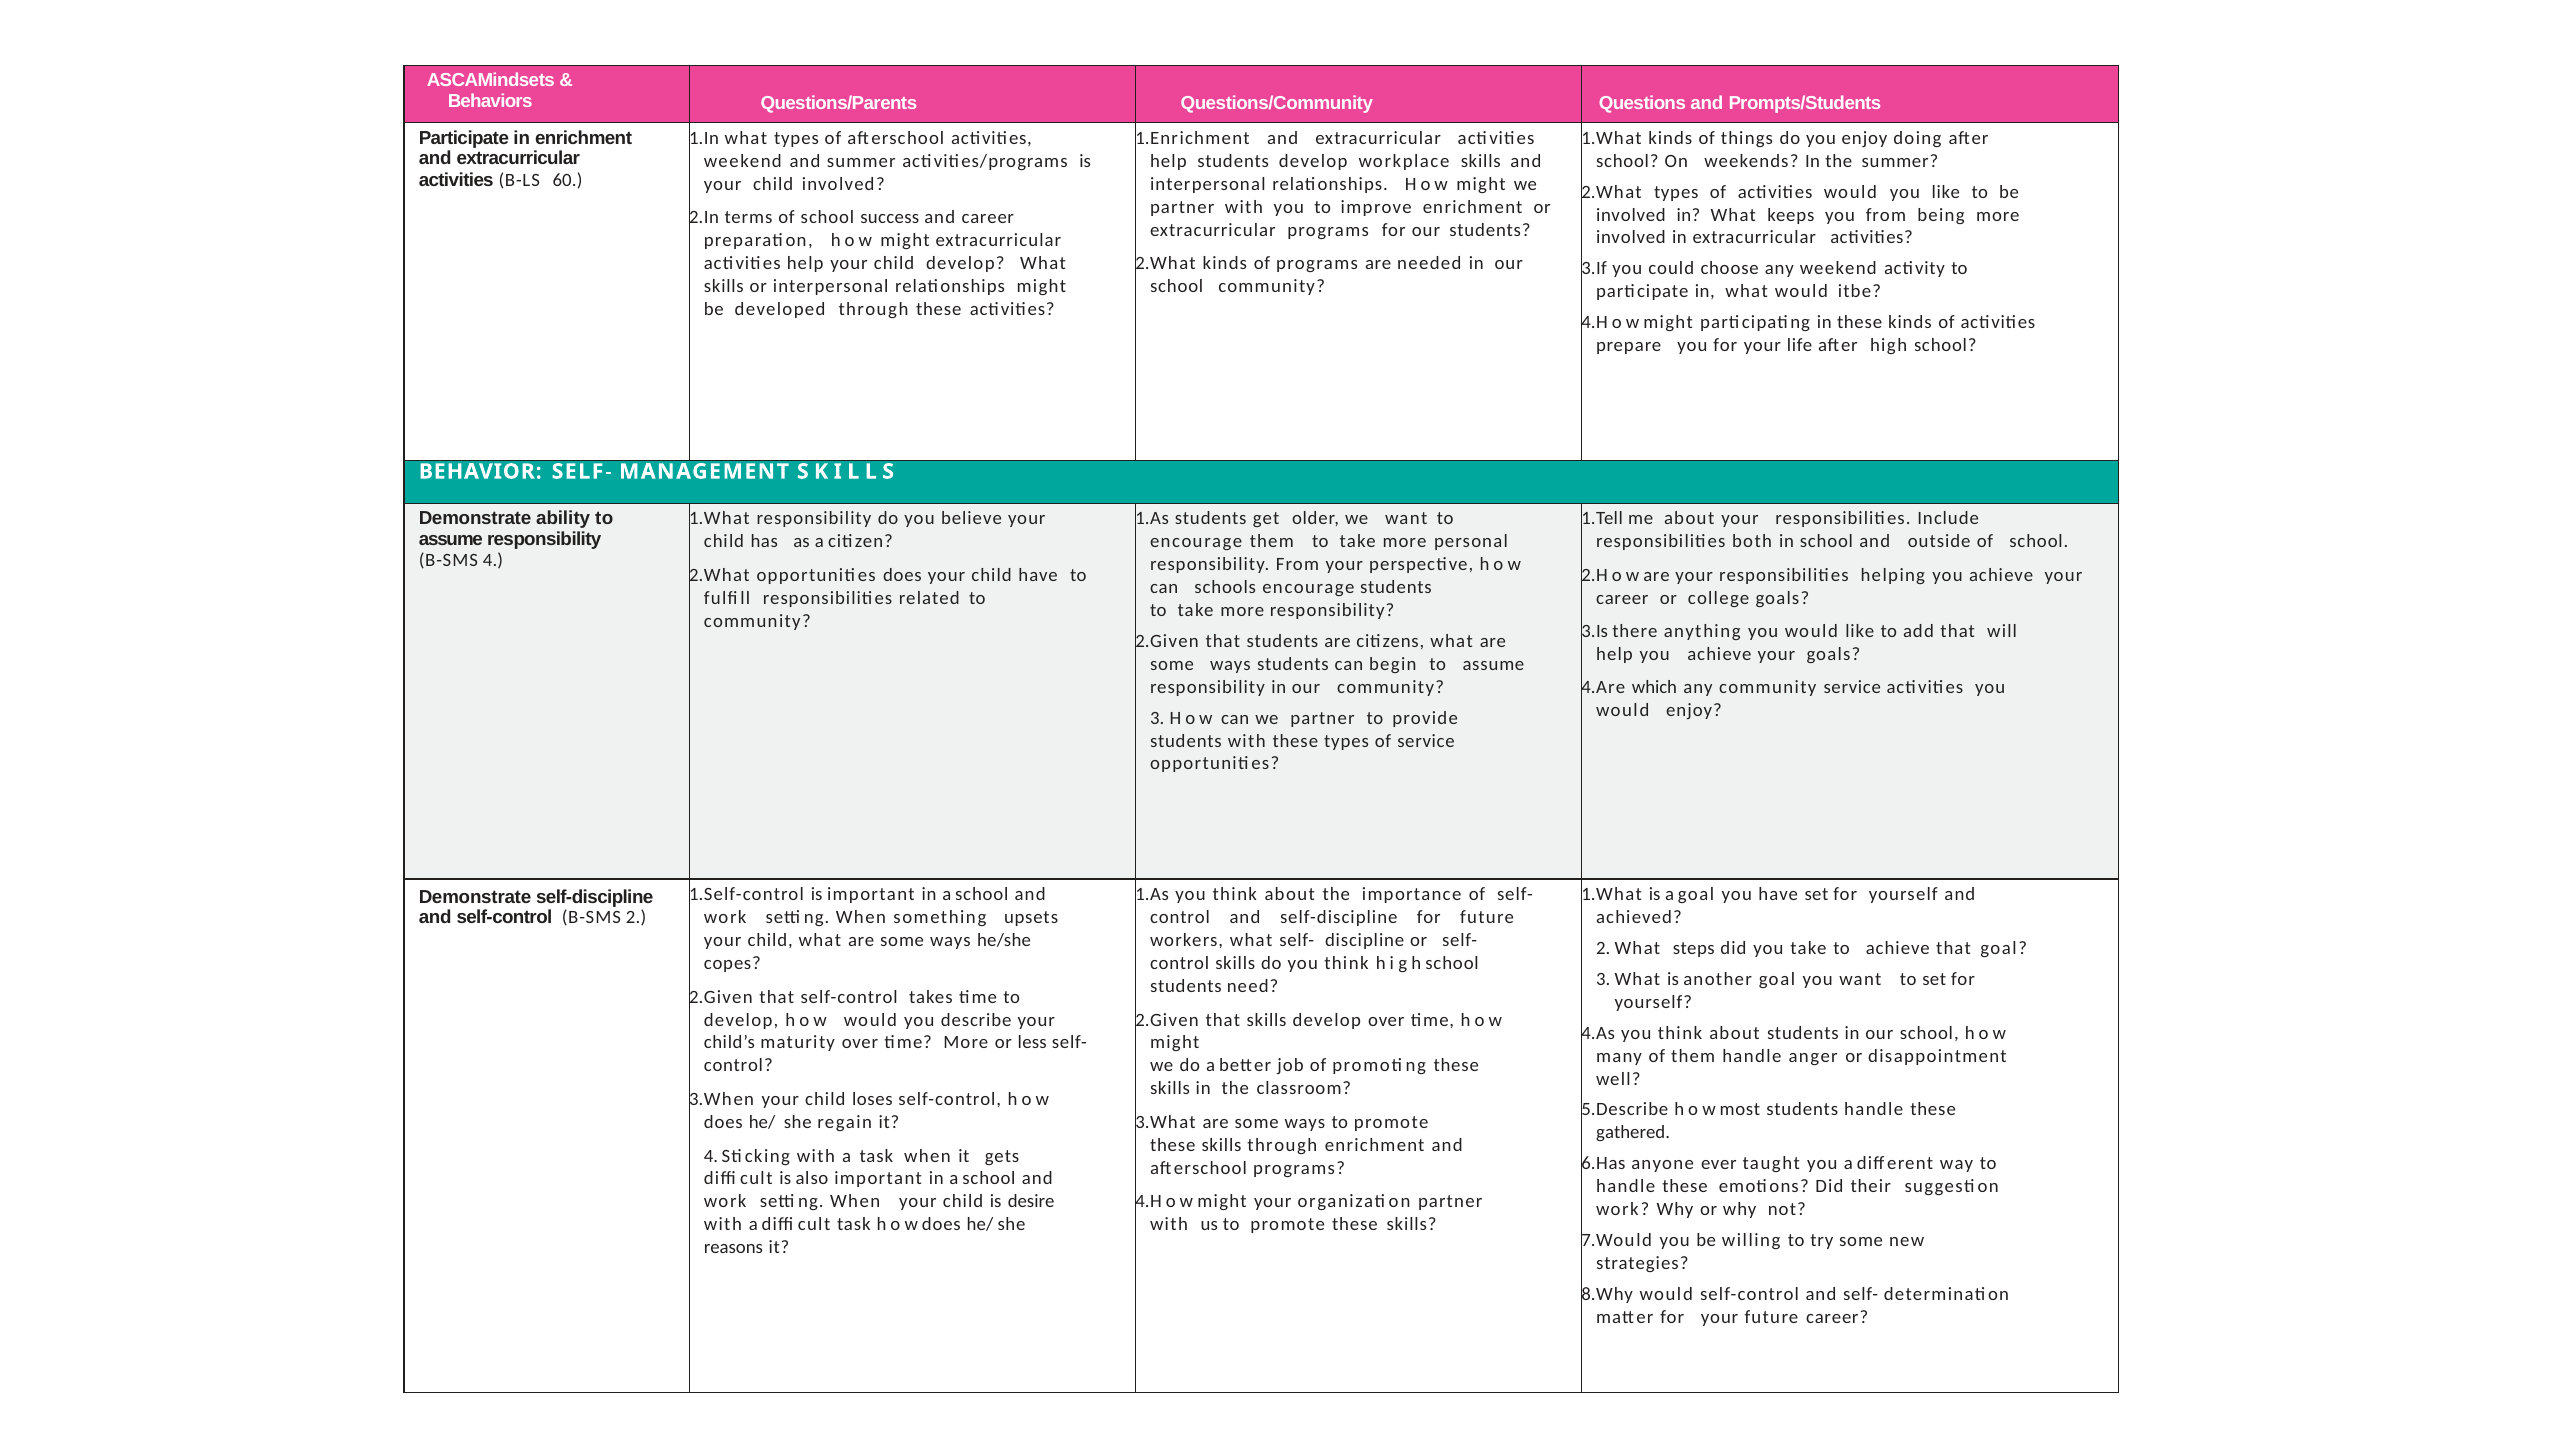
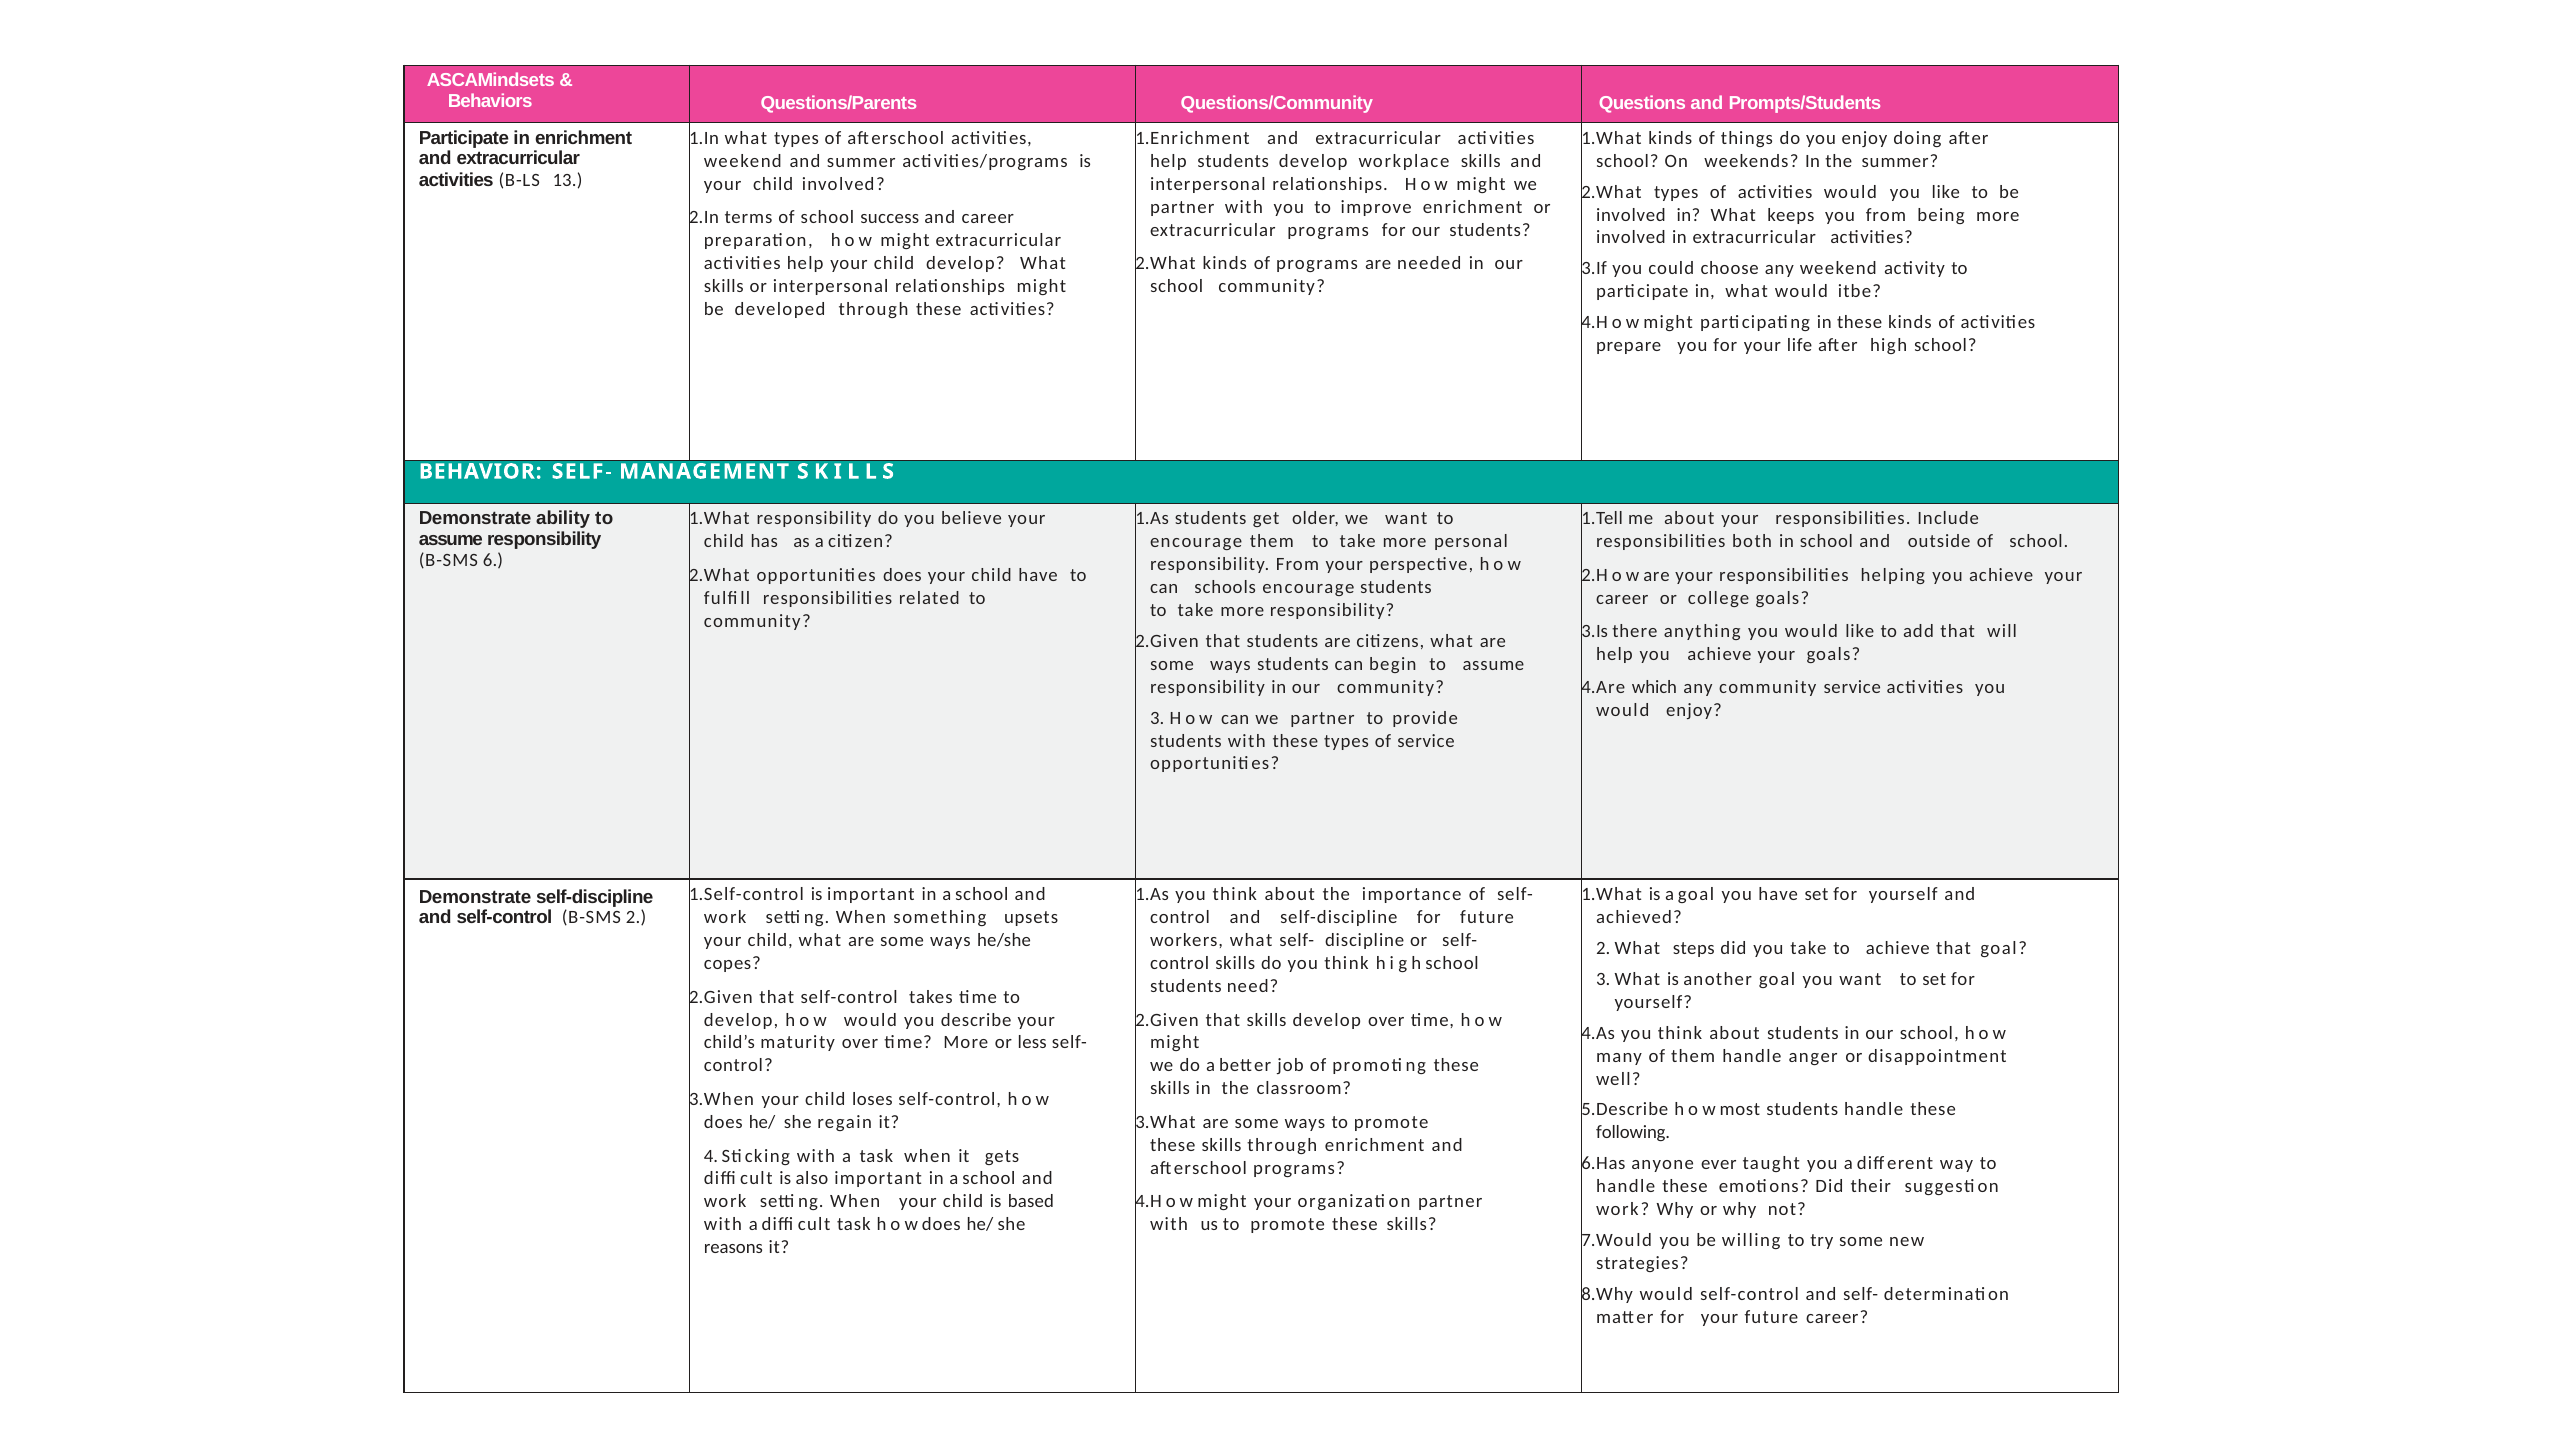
60: 60 -> 13
4: 4 -> 6
gathered: gathered -> following
desire: desire -> based
